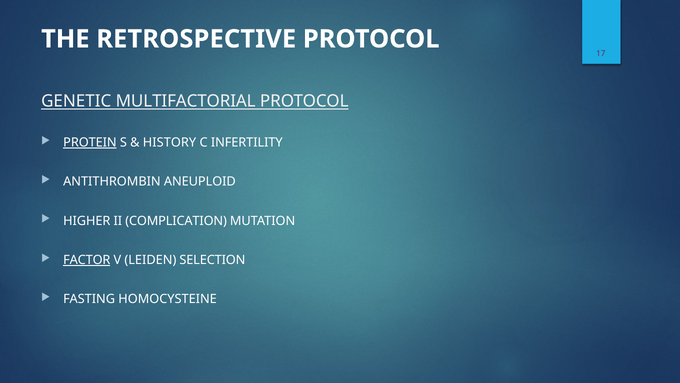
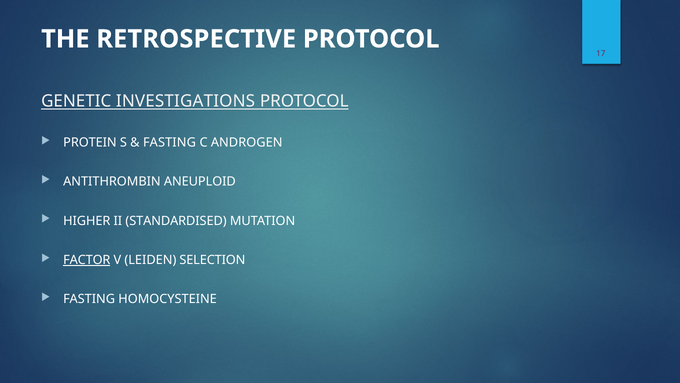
MULTIFACTORIAL: MULTIFACTORIAL -> INVESTIGATIONS
PROTEIN underline: present -> none
HISTORY at (169, 142): HISTORY -> FASTING
INFERTILITY: INFERTILITY -> ANDROGEN
COMPLICATION: COMPLICATION -> STANDARDISED
